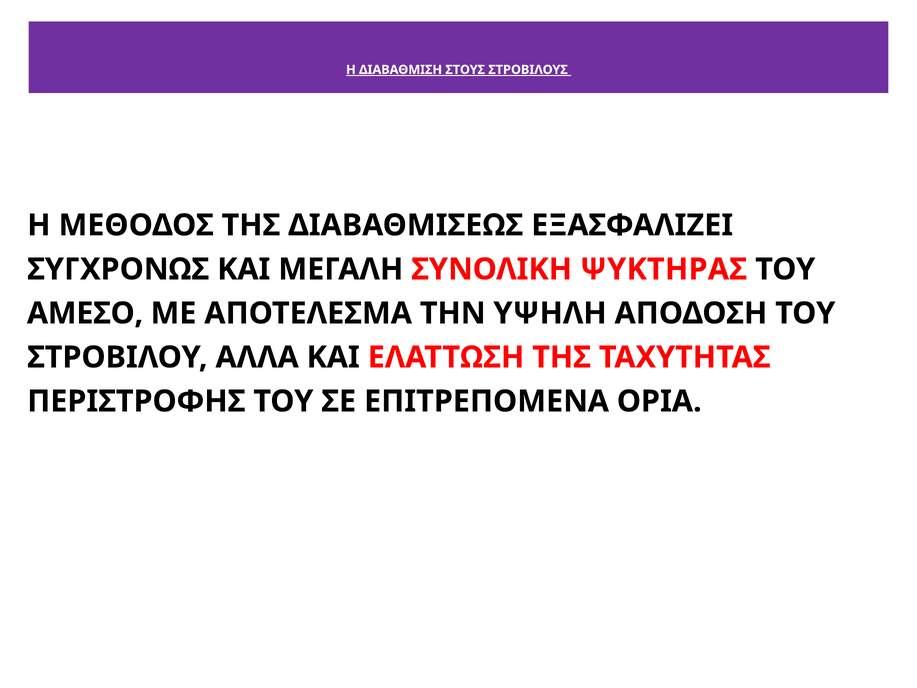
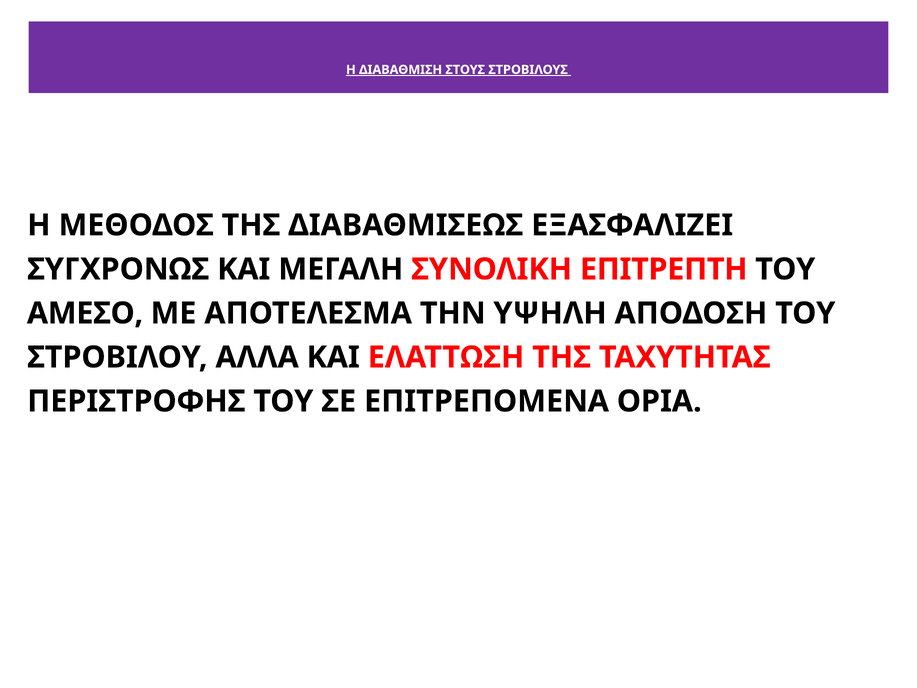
ΨΥΚΤΗΡΑΣ: ΨΥΚΤΗΡΑΣ -> ΕΠΙΤΡΕΠΤΗ
